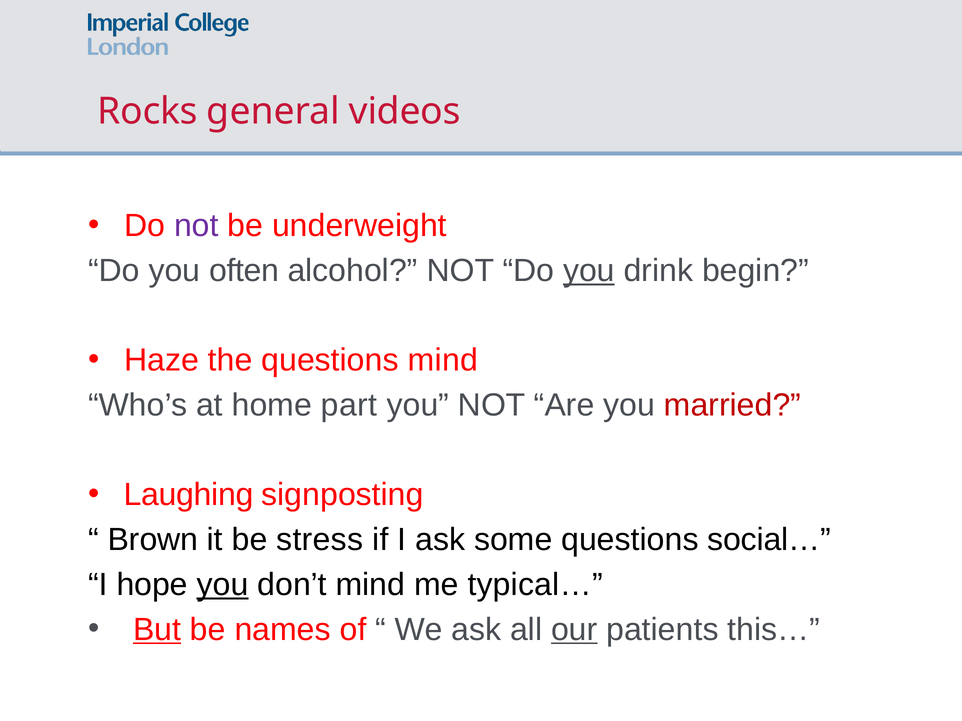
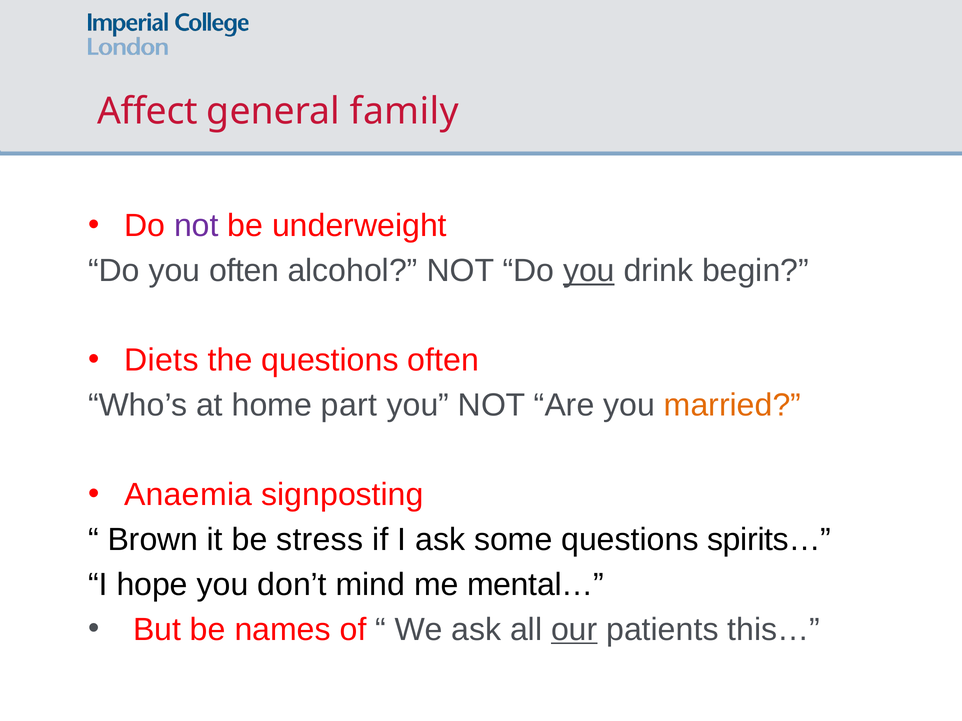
Rocks: Rocks -> Affect
videos: videos -> family
Haze: Haze -> Diets
questions mind: mind -> often
married colour: red -> orange
Laughing: Laughing -> Anaemia
social…: social… -> spirits…
you at (223, 585) underline: present -> none
typical…: typical… -> mental…
But underline: present -> none
